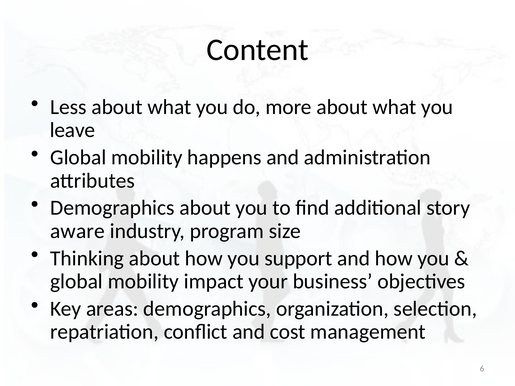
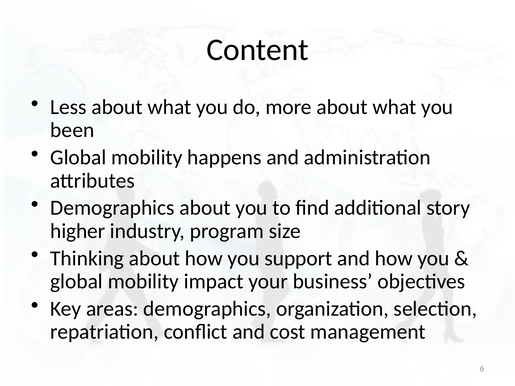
leave: leave -> been
aware: aware -> higher
